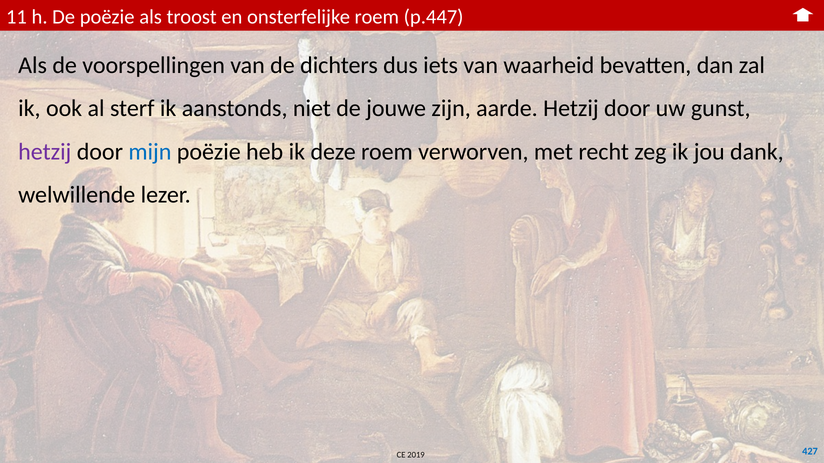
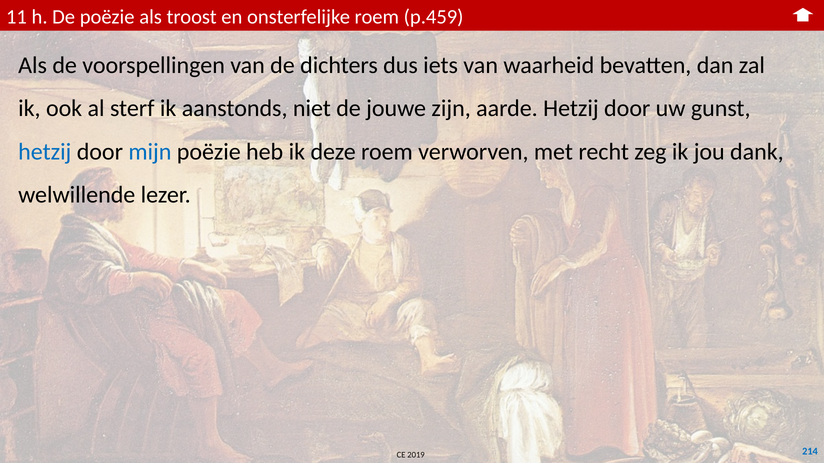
p.447: p.447 -> p.459
hetzij at (45, 152) colour: purple -> blue
427: 427 -> 214
